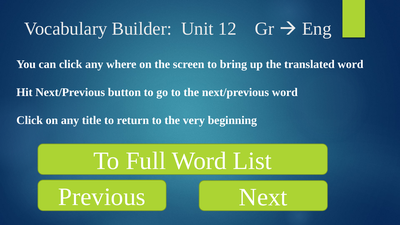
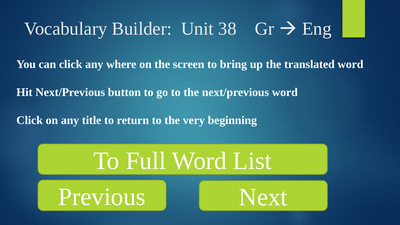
12: 12 -> 38
